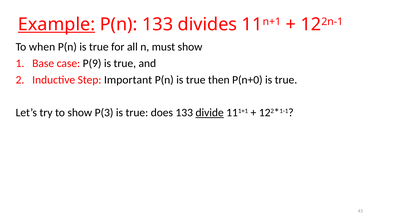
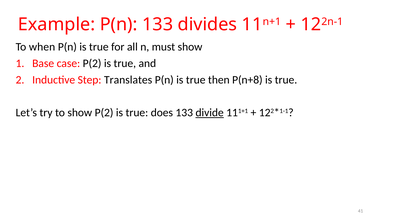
Example underline: present -> none
case P(9: P(9 -> P(2
Important: Important -> Translates
P(n+0: P(n+0 -> P(n+8
show P(3: P(3 -> P(2
